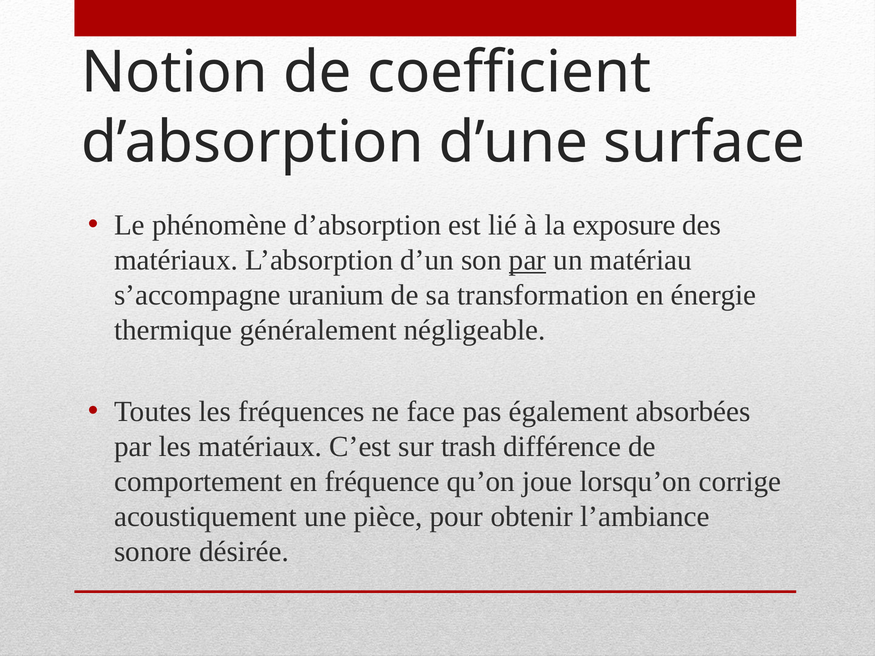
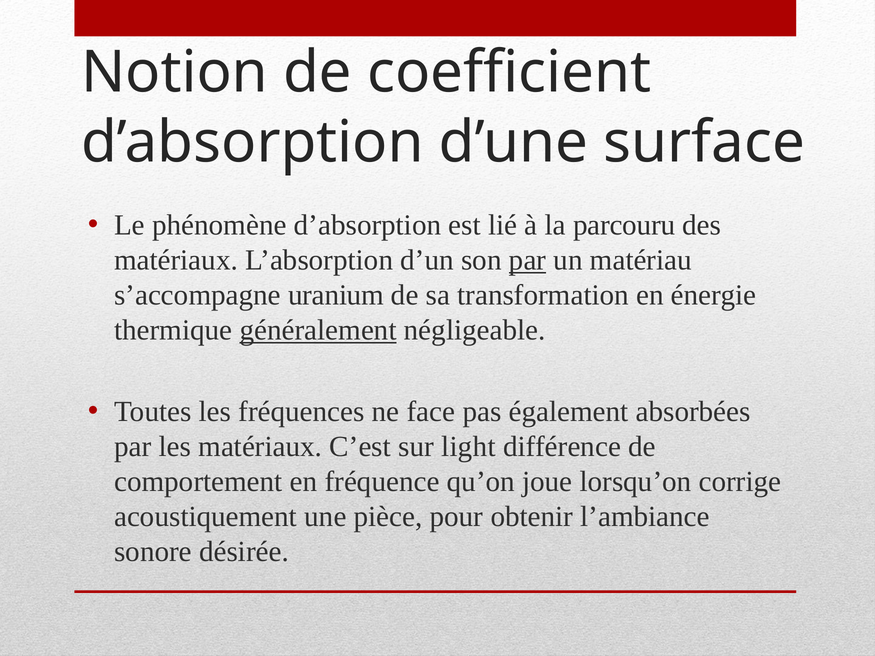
exposure: exposure -> parcouru
généralement underline: none -> present
trash: trash -> light
